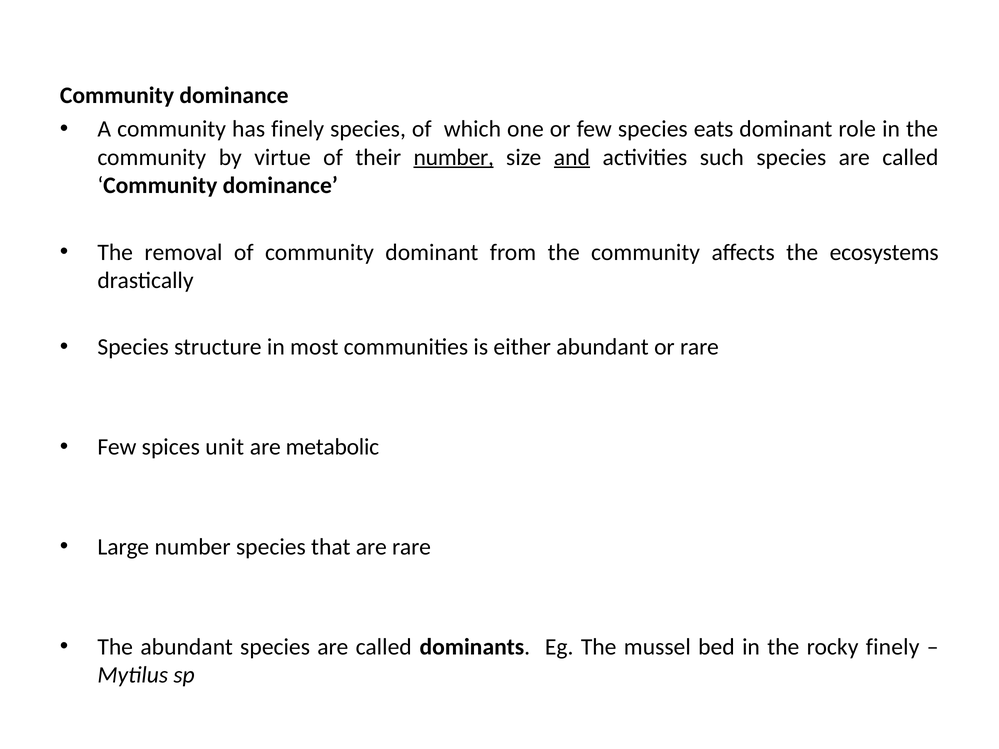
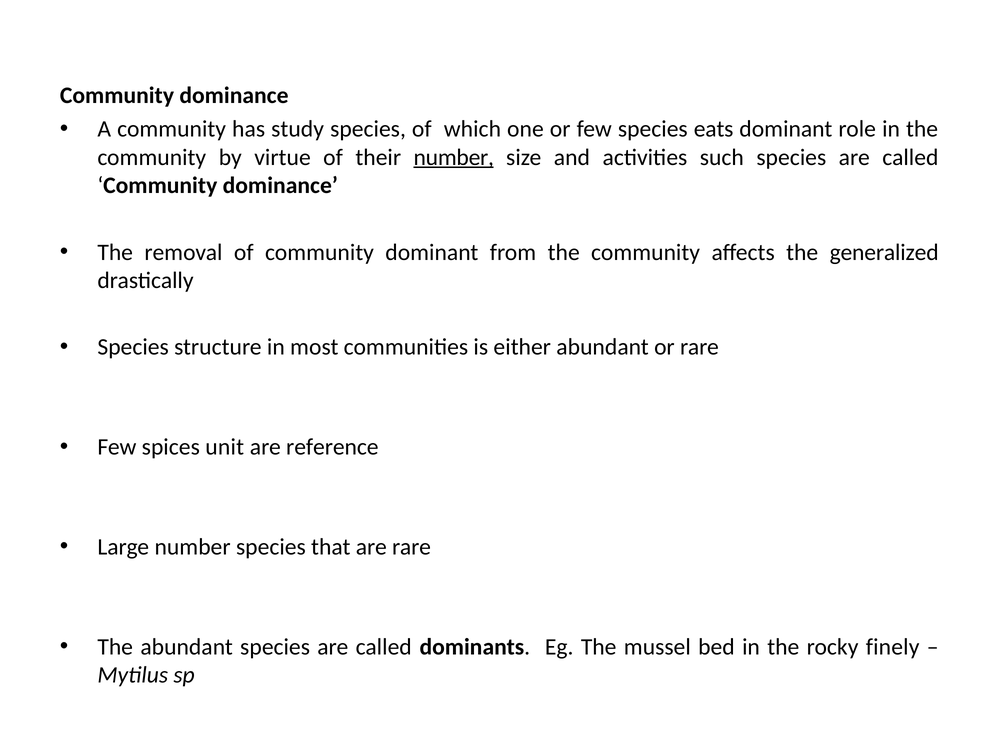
has finely: finely -> study
and underline: present -> none
ecosystems: ecosystems -> generalized
metabolic: metabolic -> reference
